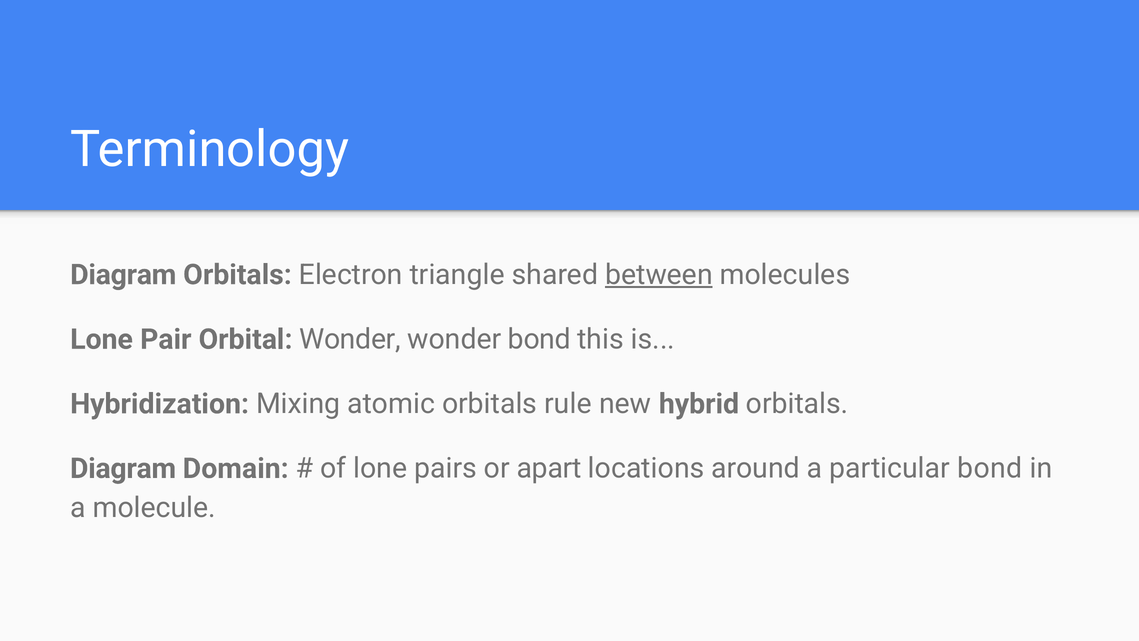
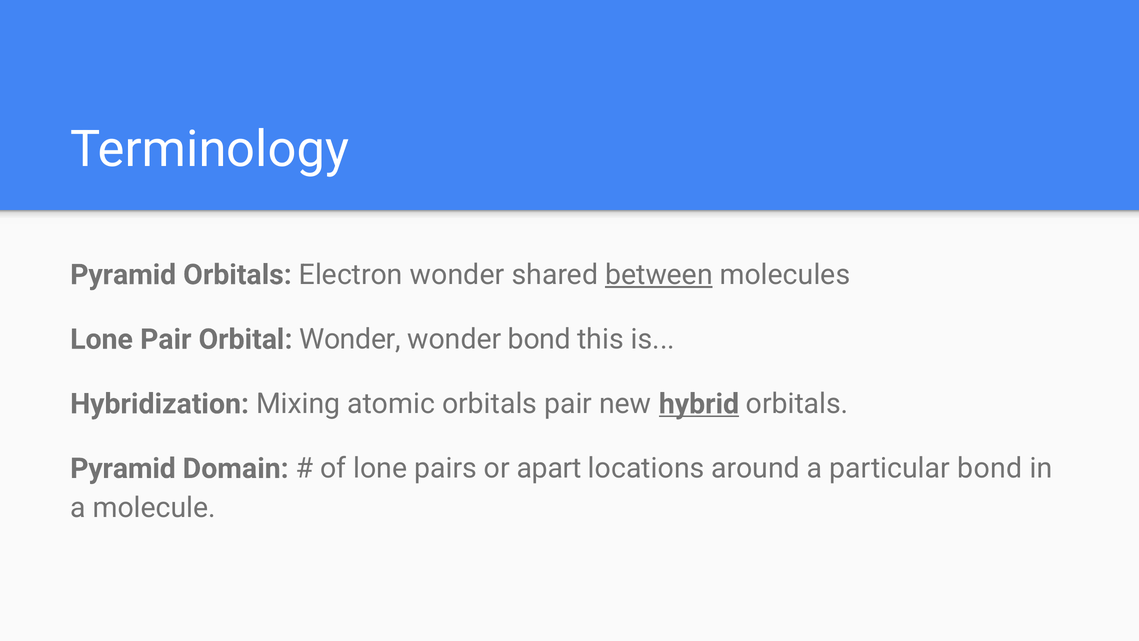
Diagram at (123, 275): Diagram -> Pyramid
Electron triangle: triangle -> wonder
orbitals rule: rule -> pair
hybrid underline: none -> present
Diagram at (123, 468): Diagram -> Pyramid
